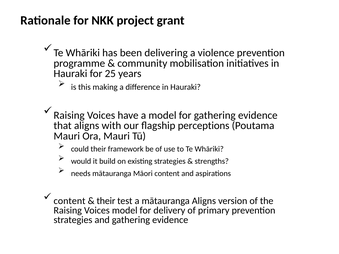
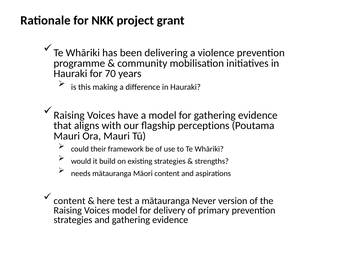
25: 25 -> 70
their at (106, 201): their -> here
mātauranga Aligns: Aligns -> Never
